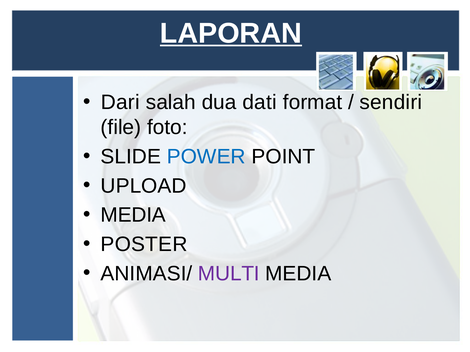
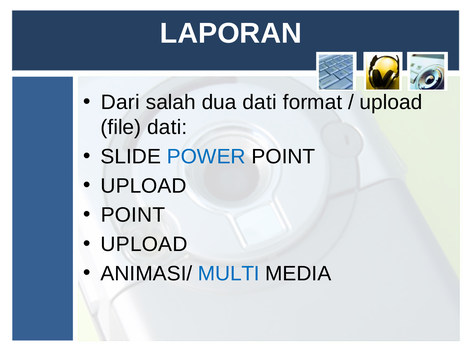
LAPORAN underline: present -> none
sendiri at (391, 103): sendiri -> upload
file foto: foto -> dati
MEDIA at (133, 215): MEDIA -> POINT
POSTER at (144, 245): POSTER -> UPLOAD
MULTI colour: purple -> blue
